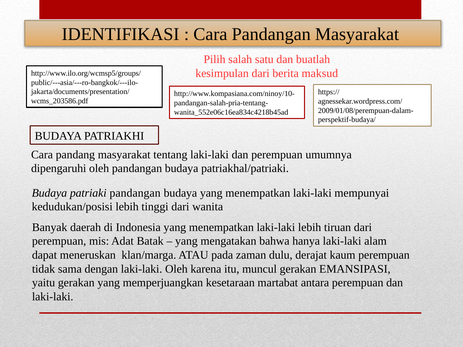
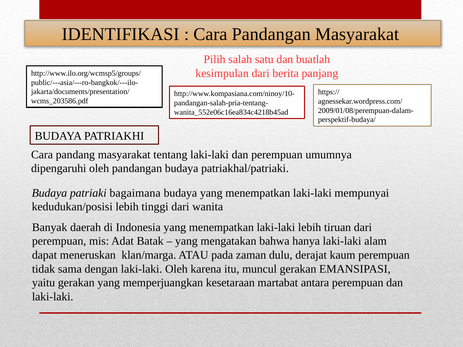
maksud: maksud -> panjang
patriaki pandangan: pandangan -> bagaimana
